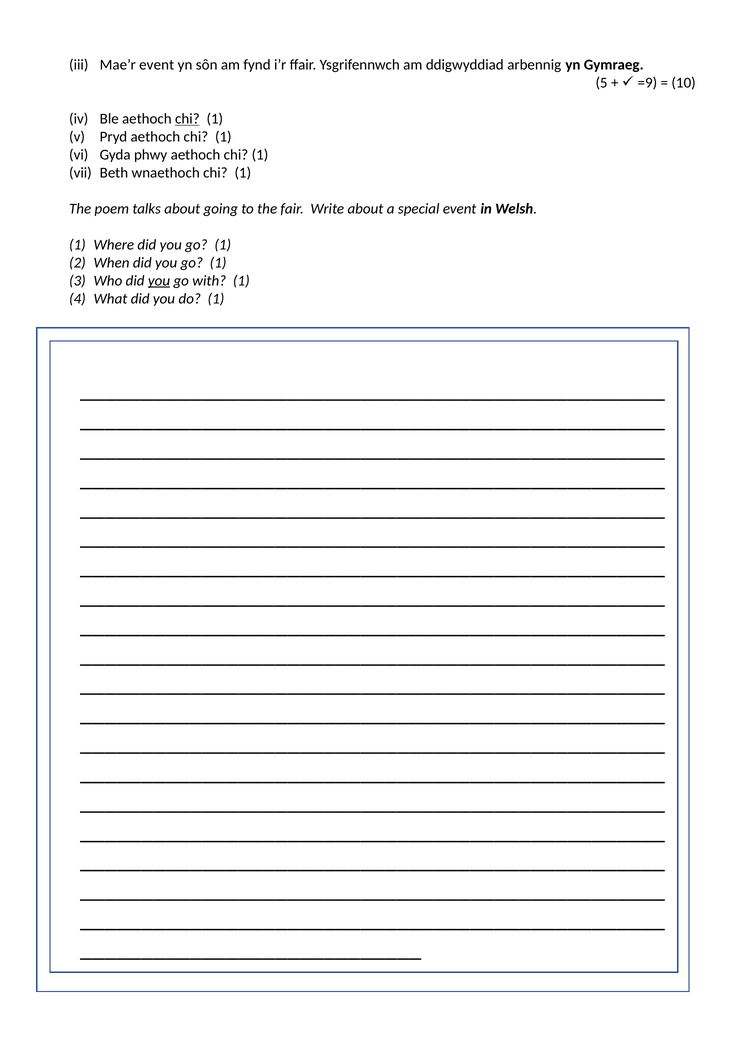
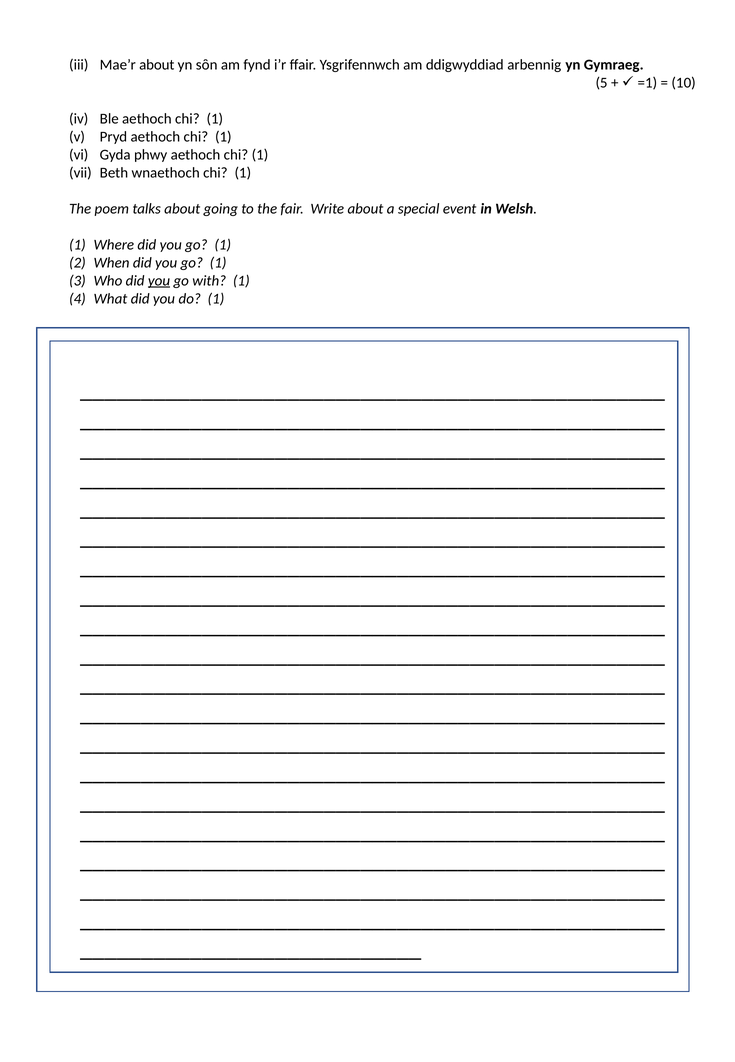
Mae’r event: event -> about
=9: =9 -> =1
chi at (187, 119) underline: present -> none
